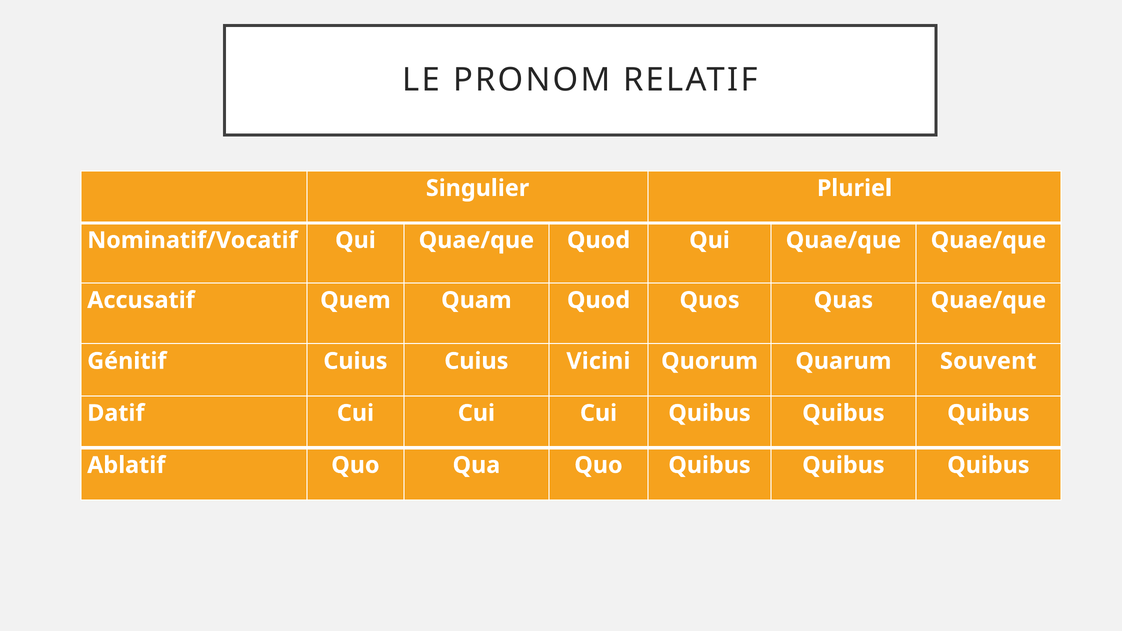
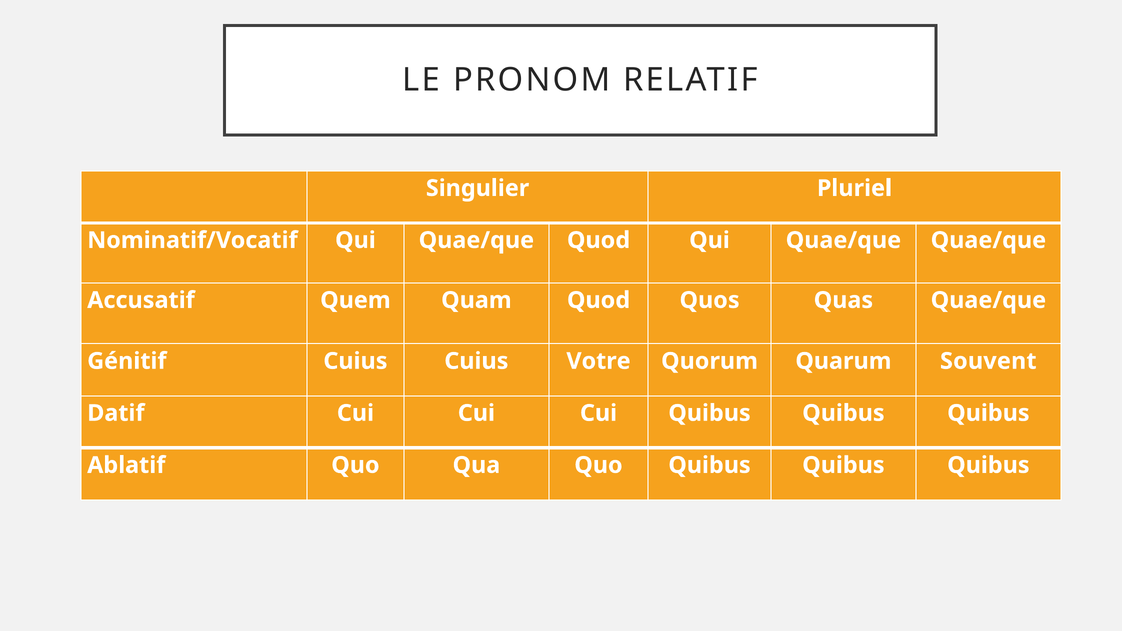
Vicini: Vicini -> Votre
